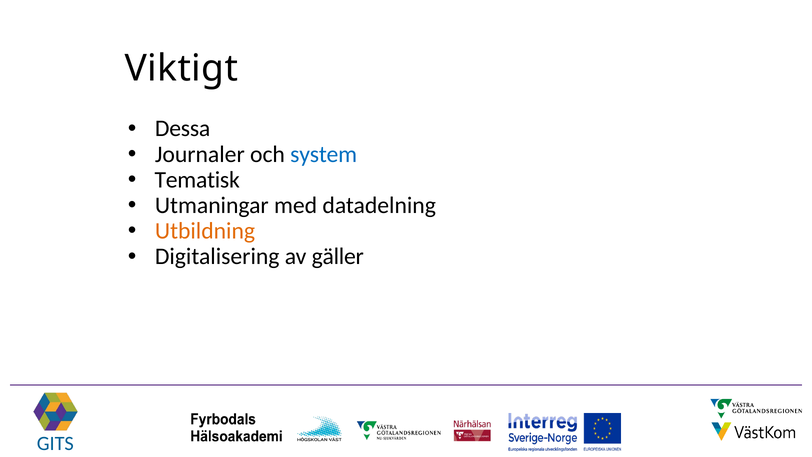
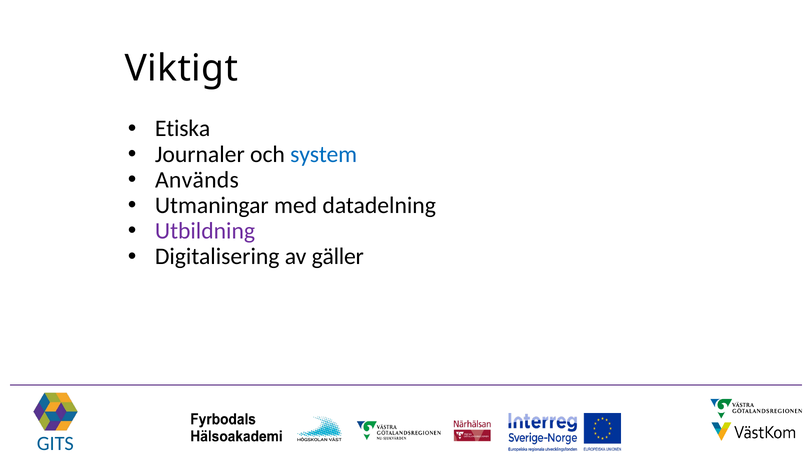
Dessa: Dessa -> Etiska
Tematisk: Tematisk -> Används
Utbildning colour: orange -> purple
